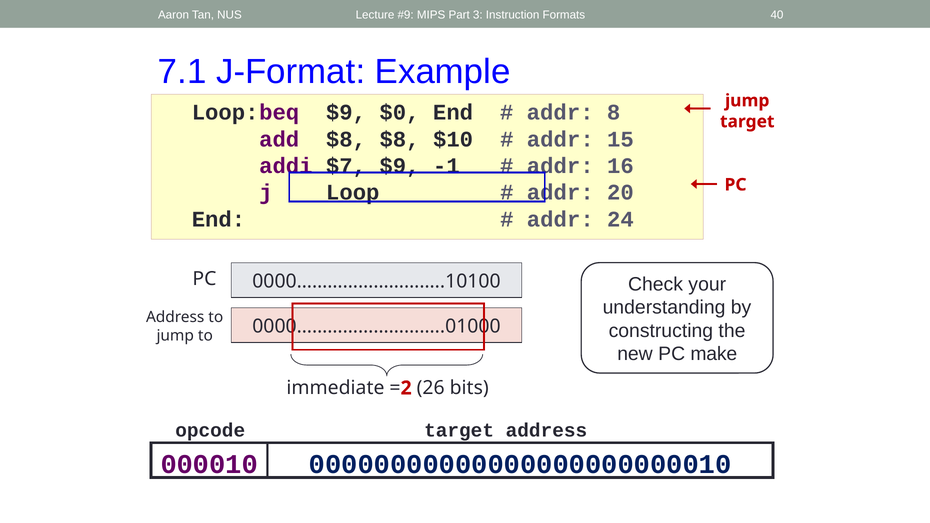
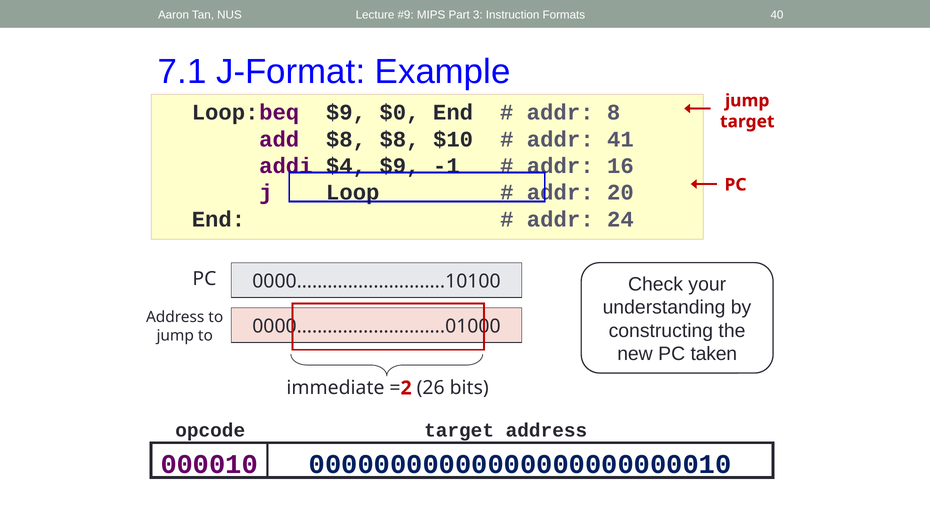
15: 15 -> 41
$7: $7 -> $4
make: make -> taken
